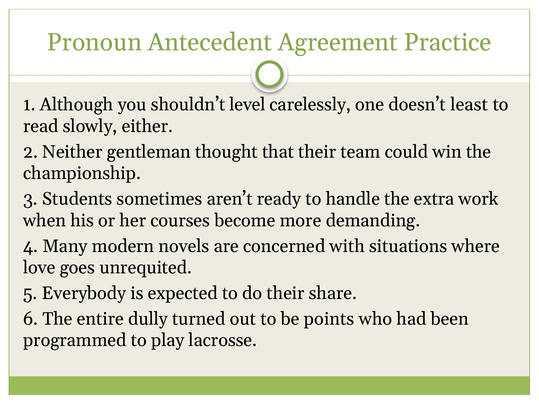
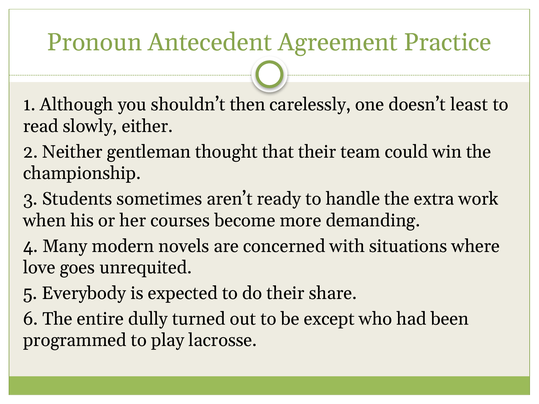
level: level -> then
points: points -> except
